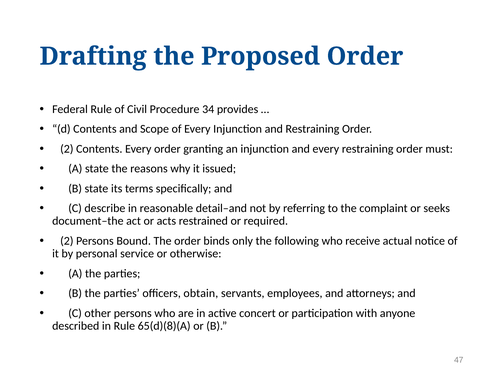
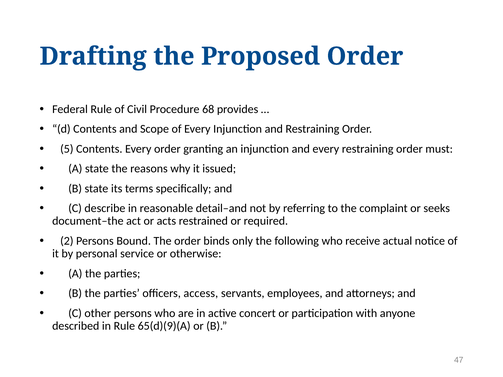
34: 34 -> 68
2 at (67, 149): 2 -> 5
obtain: obtain -> access
65(d)(8)(A: 65(d)(8)(A -> 65(d)(9)(A
